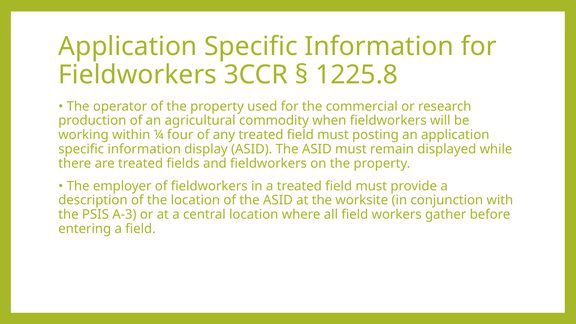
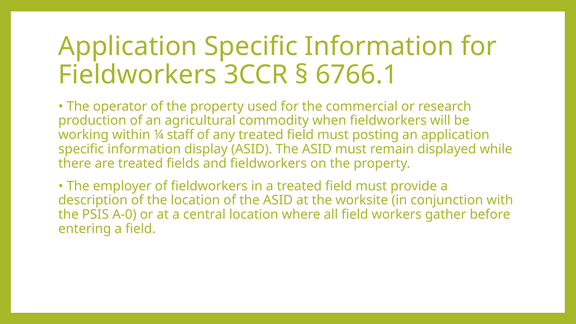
1225.8: 1225.8 -> 6766.1
four: four -> staff
A-3: A-3 -> A-0
